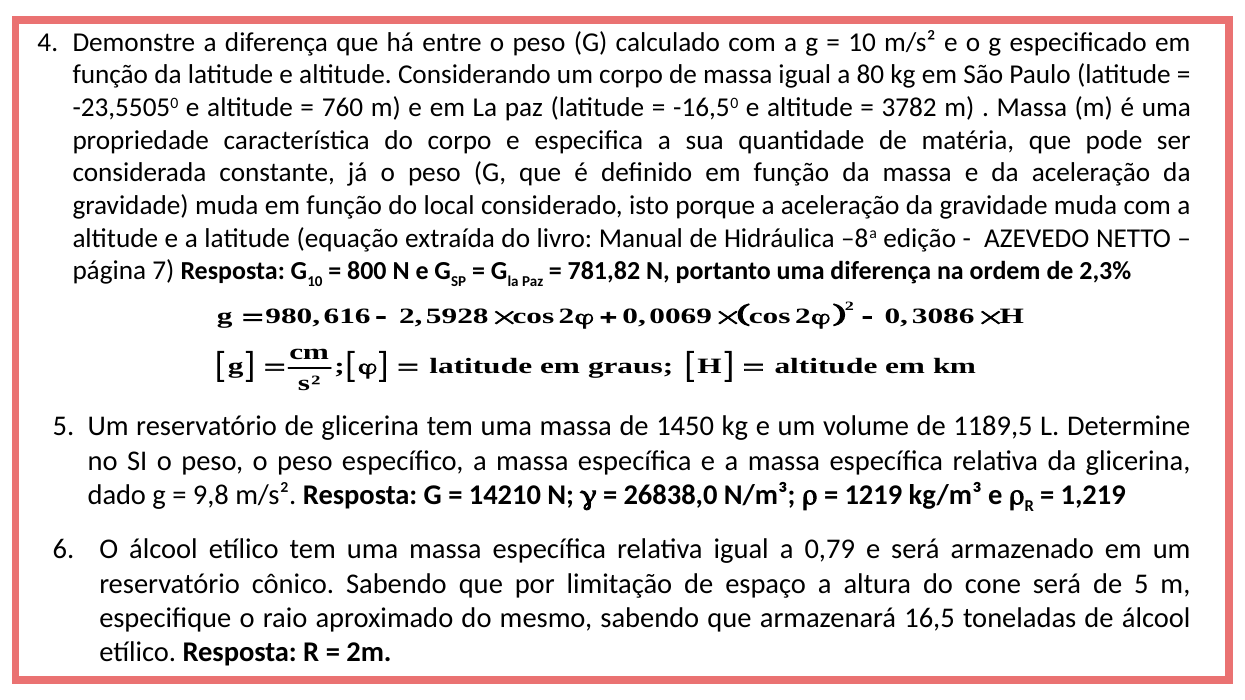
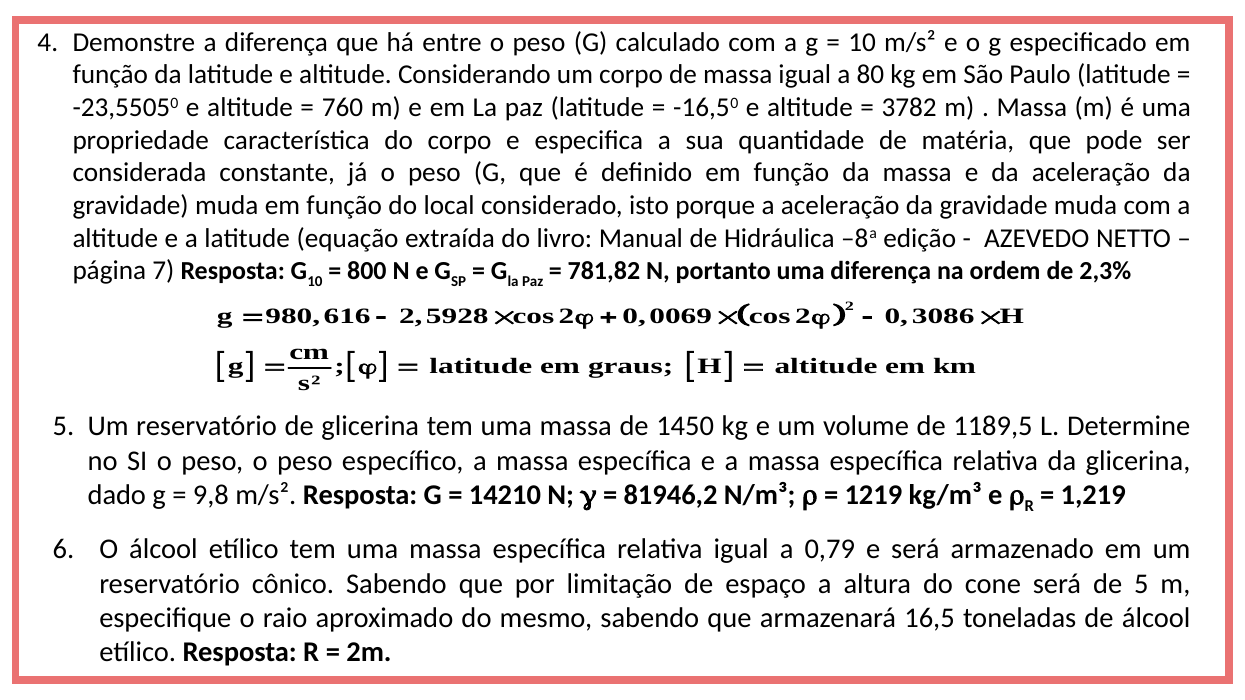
26838,0: 26838,0 -> 81946,2
